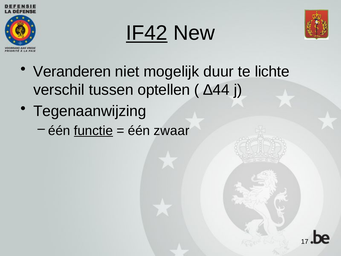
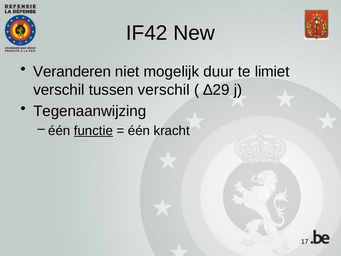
IF42 underline: present -> none
lichte: lichte -> limiet
tussen optellen: optellen -> verschil
∆44: ∆44 -> ∆29
zwaar: zwaar -> kracht
